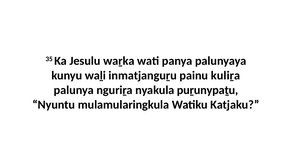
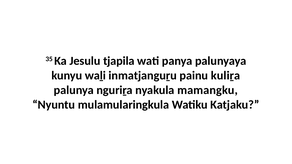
waṟka: waṟka -> tjapila
puṟunypaṯu: puṟunypaṯu -> mamangku
